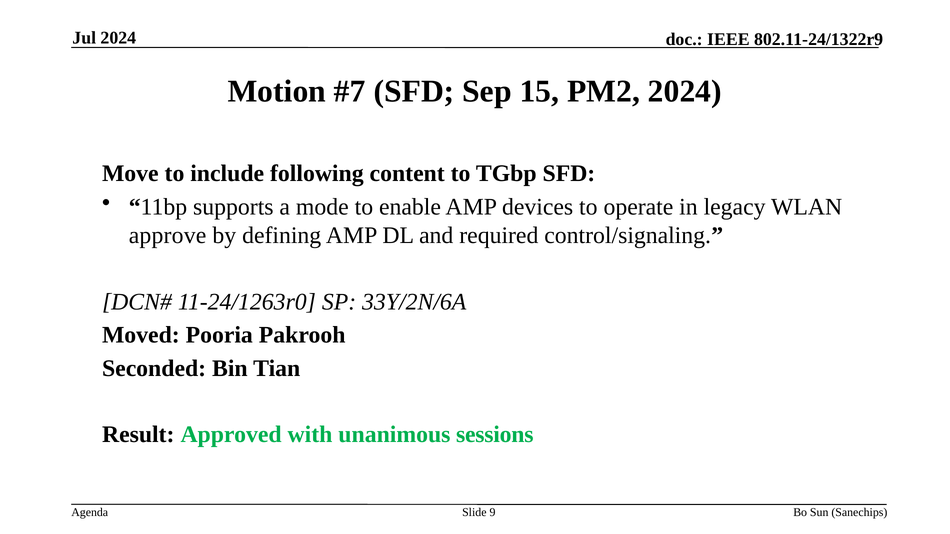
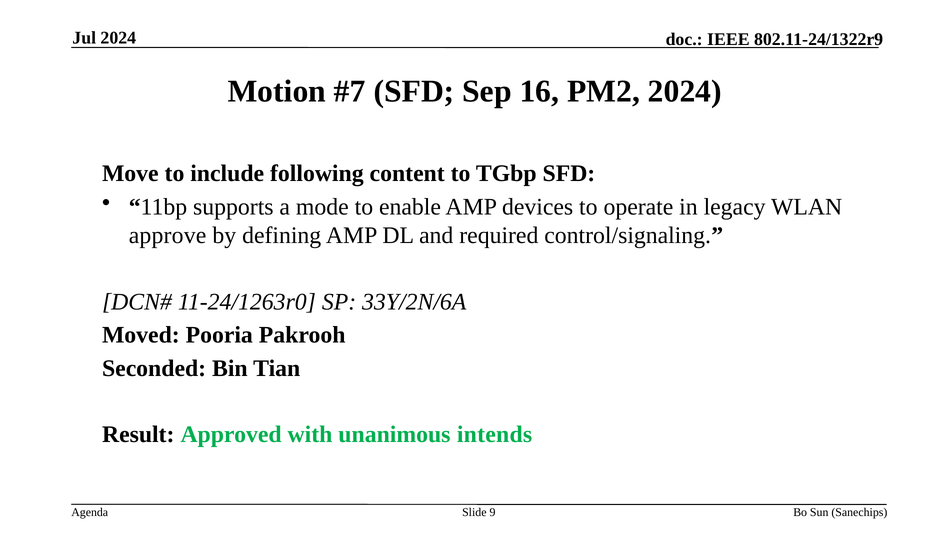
15: 15 -> 16
sessions: sessions -> intends
